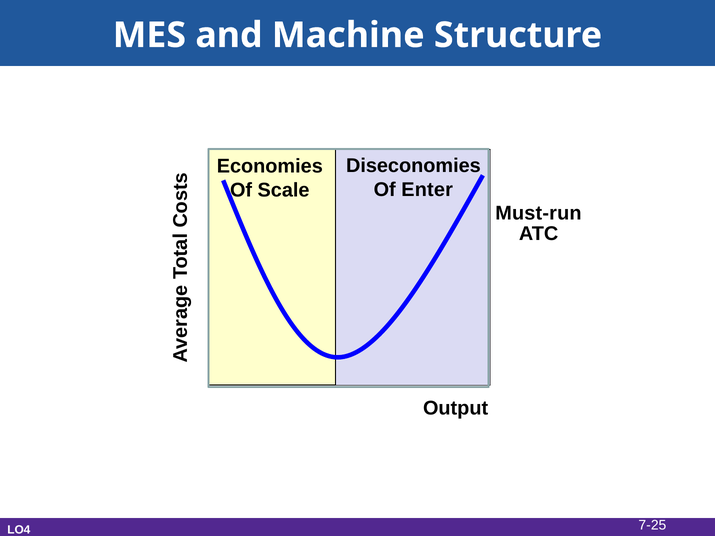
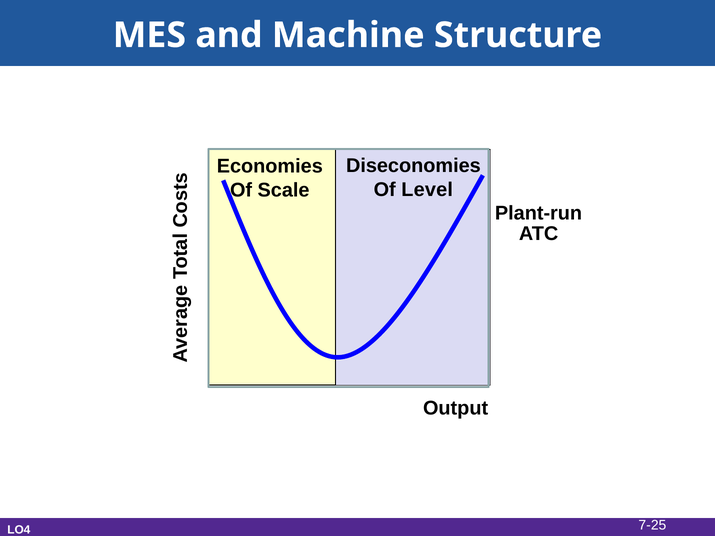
Enter: Enter -> Level
Must-run: Must-run -> Plant-run
